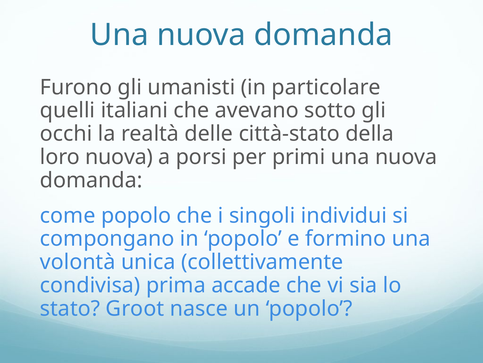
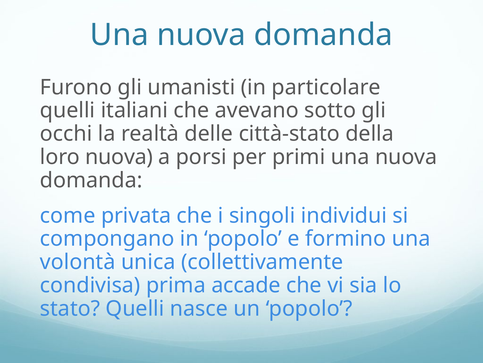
come popolo: popolo -> privata
stato Groot: Groot -> Quelli
